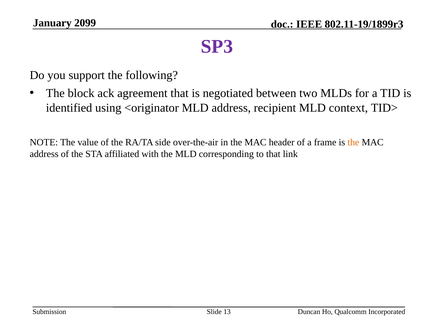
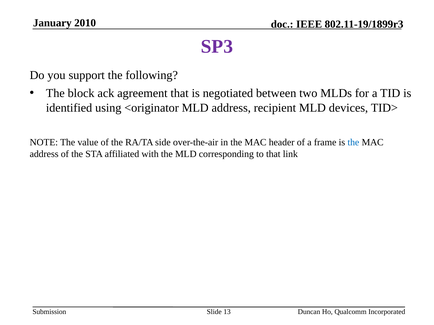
2099: 2099 -> 2010
context: context -> devices
the at (353, 143) colour: orange -> blue
